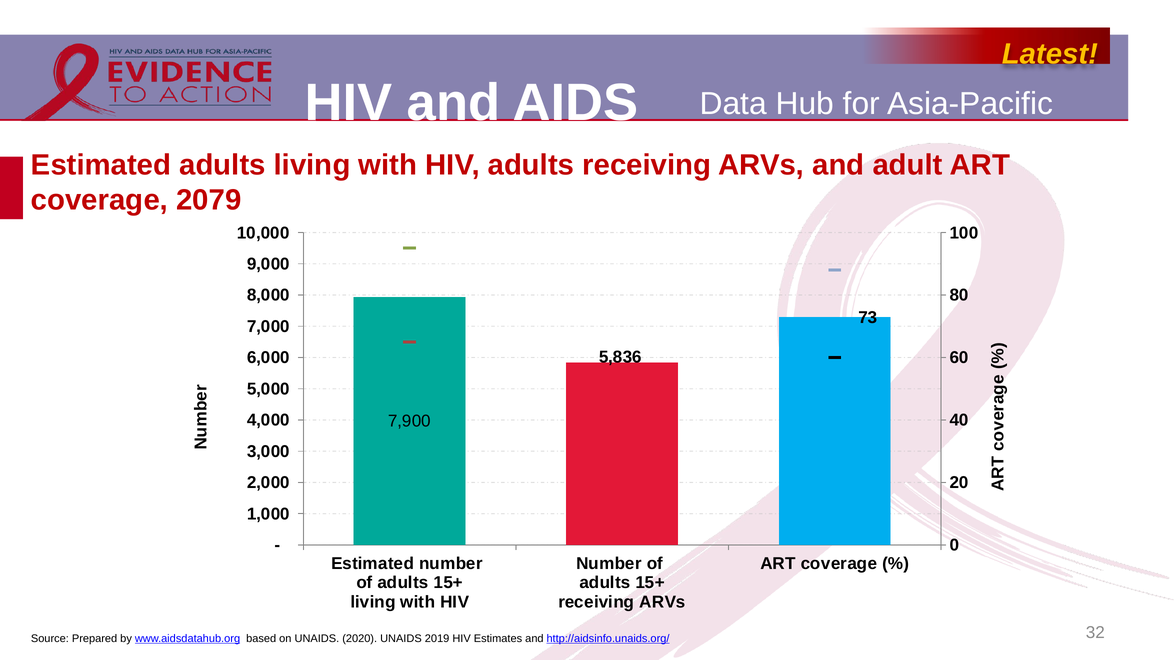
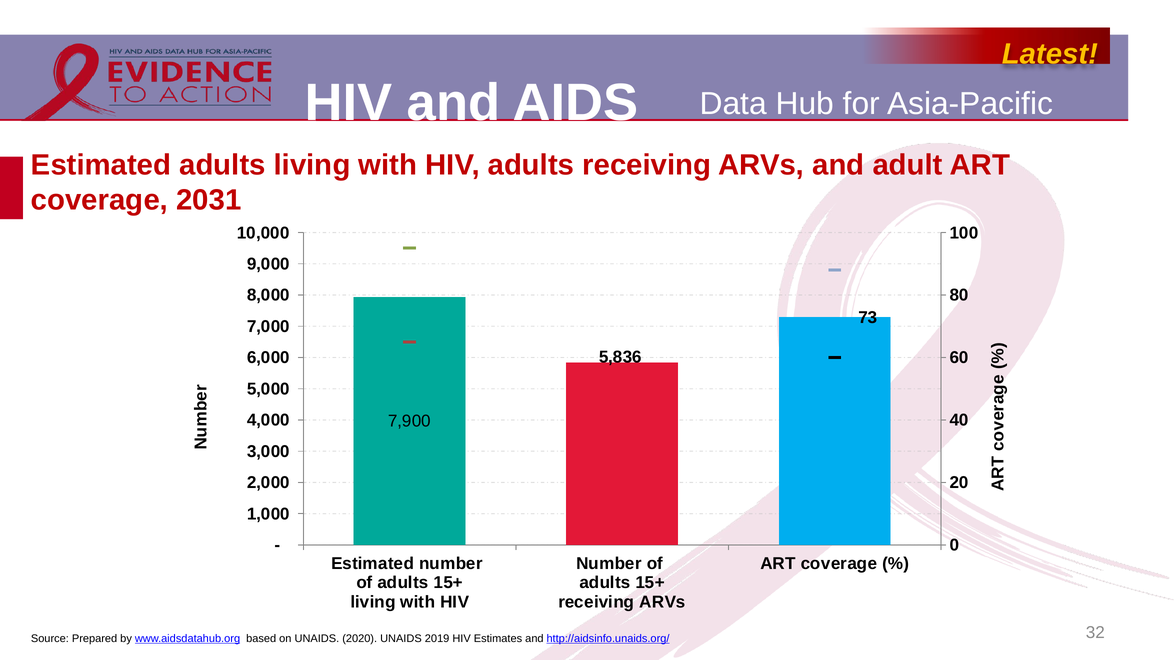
2079: 2079 -> 2031
